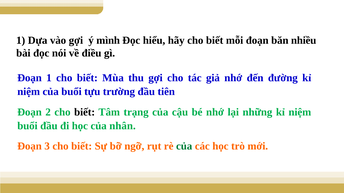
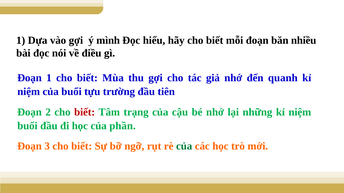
đường: đường -> quanh
biết at (85, 112) colour: black -> red
nhân: nhân -> phần
